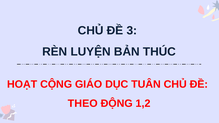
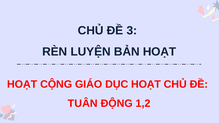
BẢN THÚC: THÚC -> HOẠT
DỤC TUÂN: TUÂN -> HOẠT
THEO: THEO -> TUÂN
